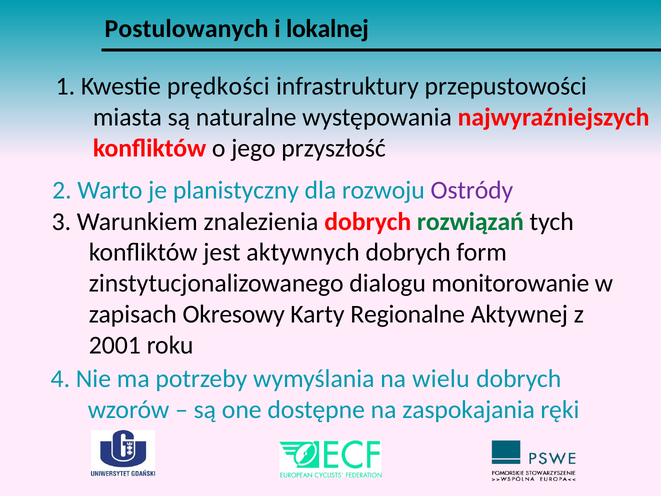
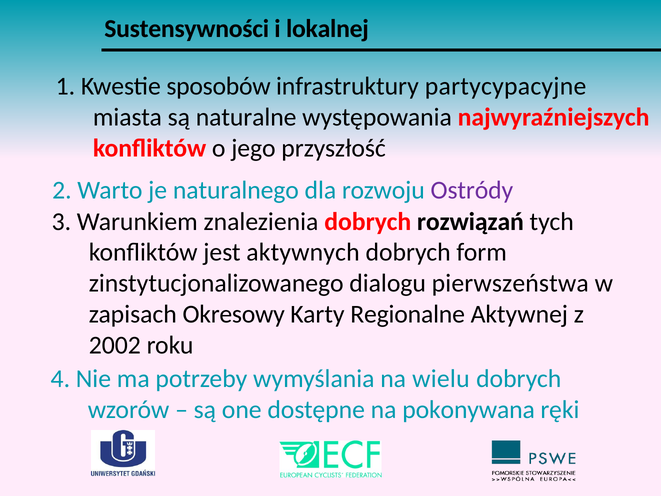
Postulowanych: Postulowanych -> Sustensywności
prędkości: prędkości -> sposobów
przepustowości: przepustowości -> partycypacyjne
planistyczny: planistyczny -> naturalnego
rozwiązań colour: green -> black
monitorowanie: monitorowanie -> pierwszeństwa
2001: 2001 -> 2002
zaspokajania: zaspokajania -> pokonywana
